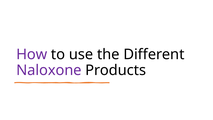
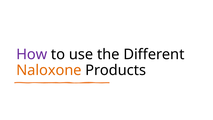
Naloxone colour: purple -> orange
